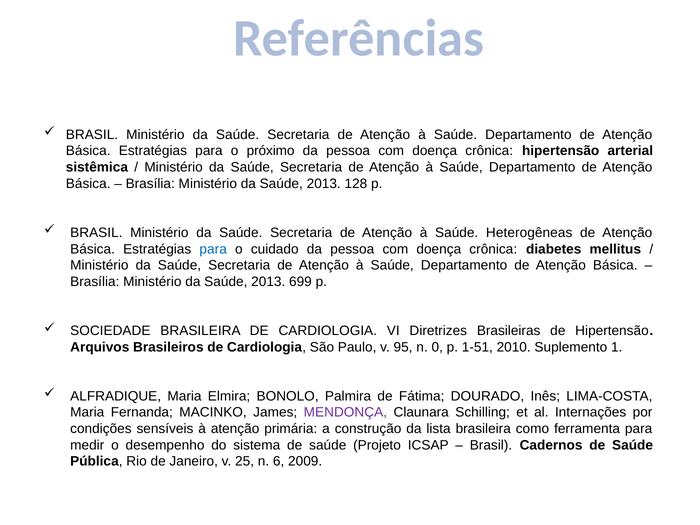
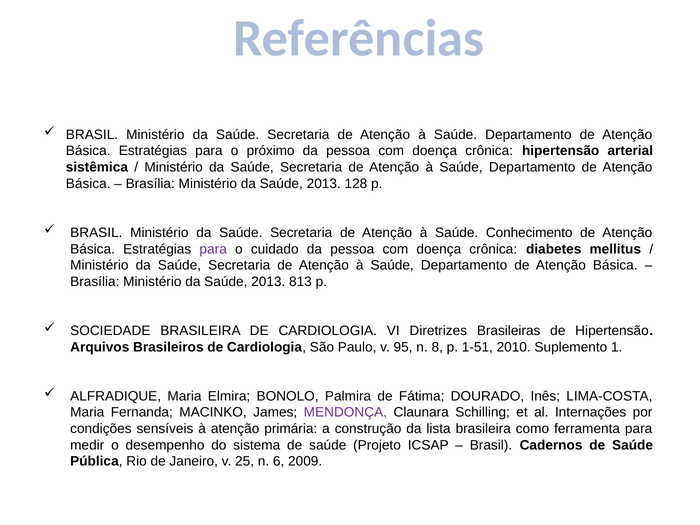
Heterogêneas: Heterogêneas -> Conhecimento
para at (213, 249) colour: blue -> purple
699: 699 -> 813
0: 0 -> 8
